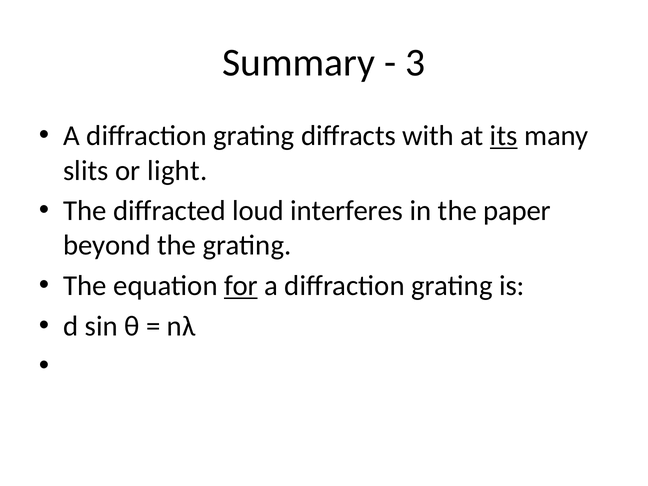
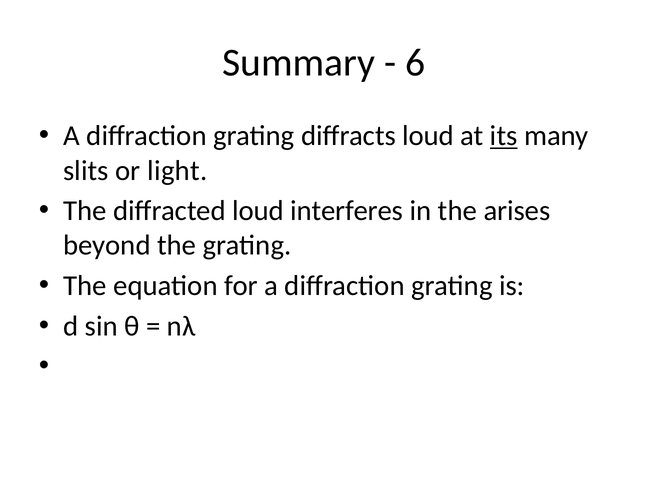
3: 3 -> 6
diffracts with: with -> loud
paper: paper -> arises
for underline: present -> none
